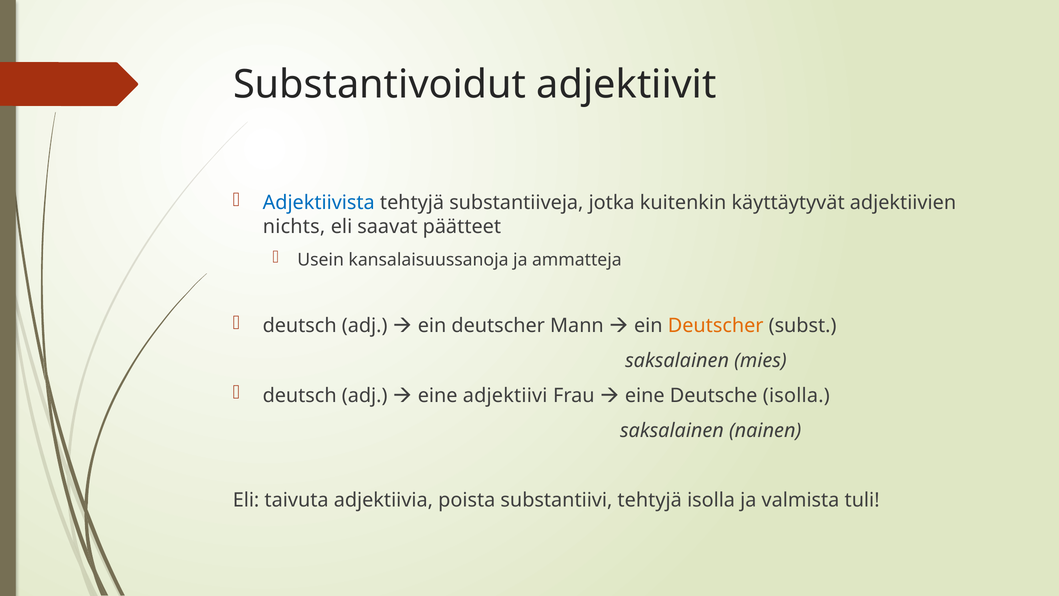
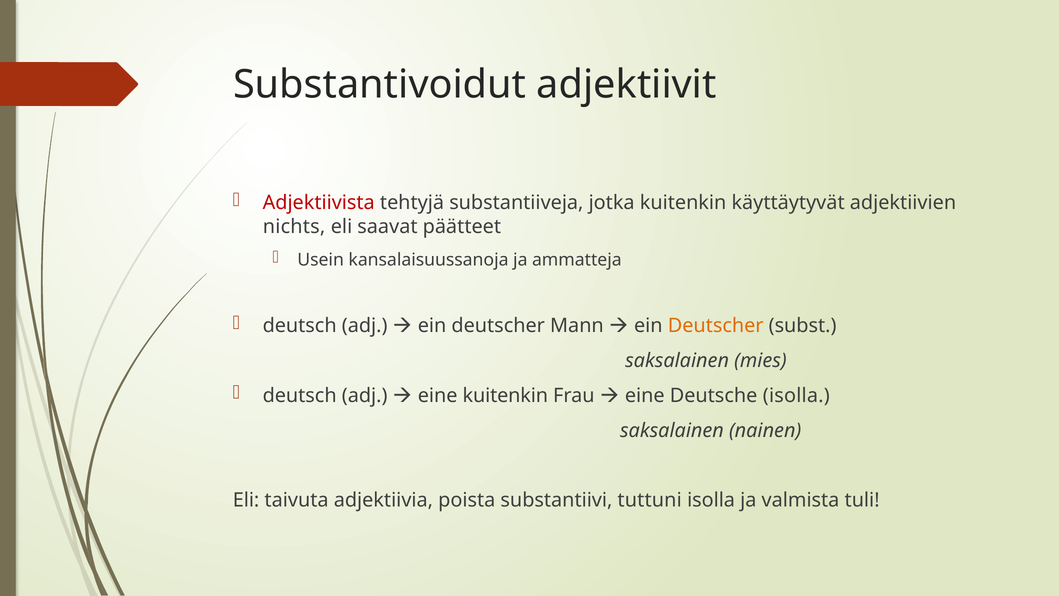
Adjektiivista colour: blue -> red
eine adjektiivi: adjektiivi -> kuitenkin
substantiivi tehtyjä: tehtyjä -> tuttuni
